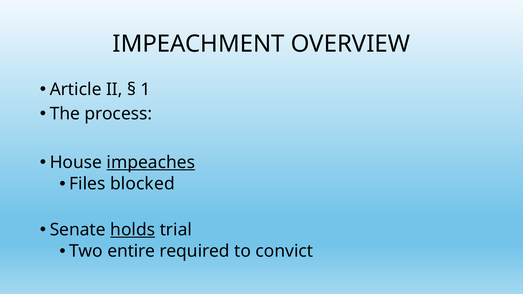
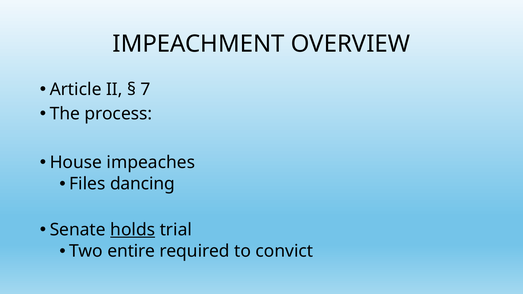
1: 1 -> 7
impeaches underline: present -> none
blocked: blocked -> dancing
